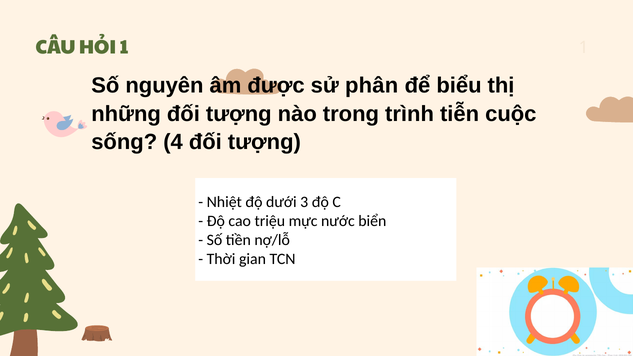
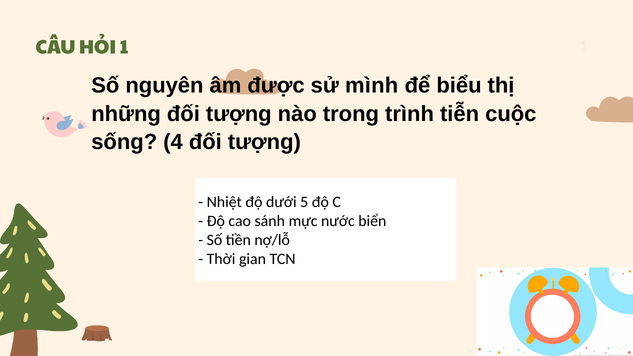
phân: phân -> mình
3: 3 -> 5
triệu: triệu -> sánh
